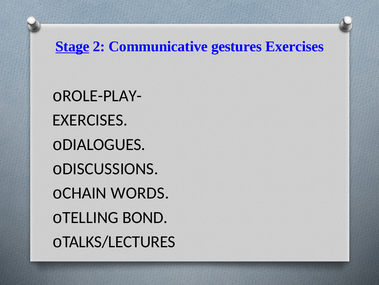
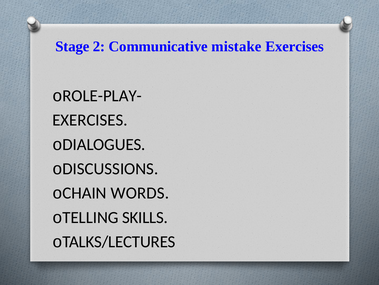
Stage underline: present -> none
gestures: gestures -> mistake
BOND: BOND -> SKILLS
